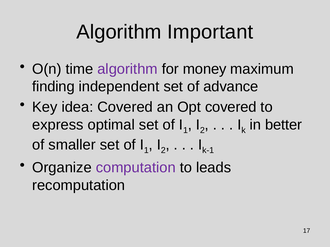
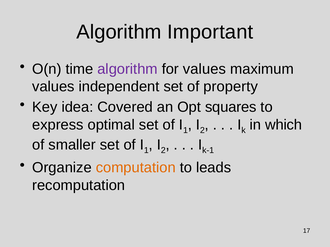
for money: money -> values
finding at (53, 87): finding -> values
advance: advance -> property
Opt covered: covered -> squares
better: better -> which
computation colour: purple -> orange
